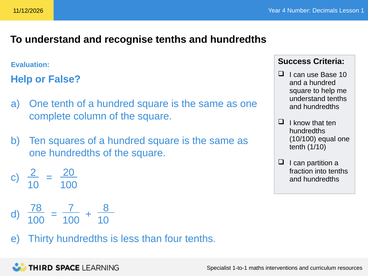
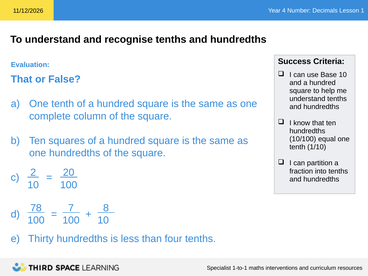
Help at (22, 79): Help -> That
